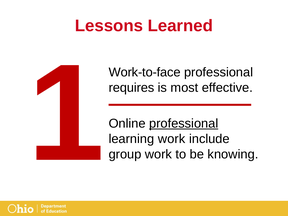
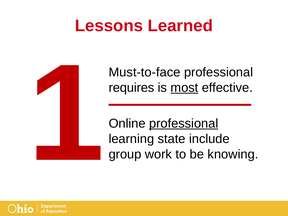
Work-to-face: Work-to-face -> Must-to-face
most underline: none -> present
learning work: work -> state
